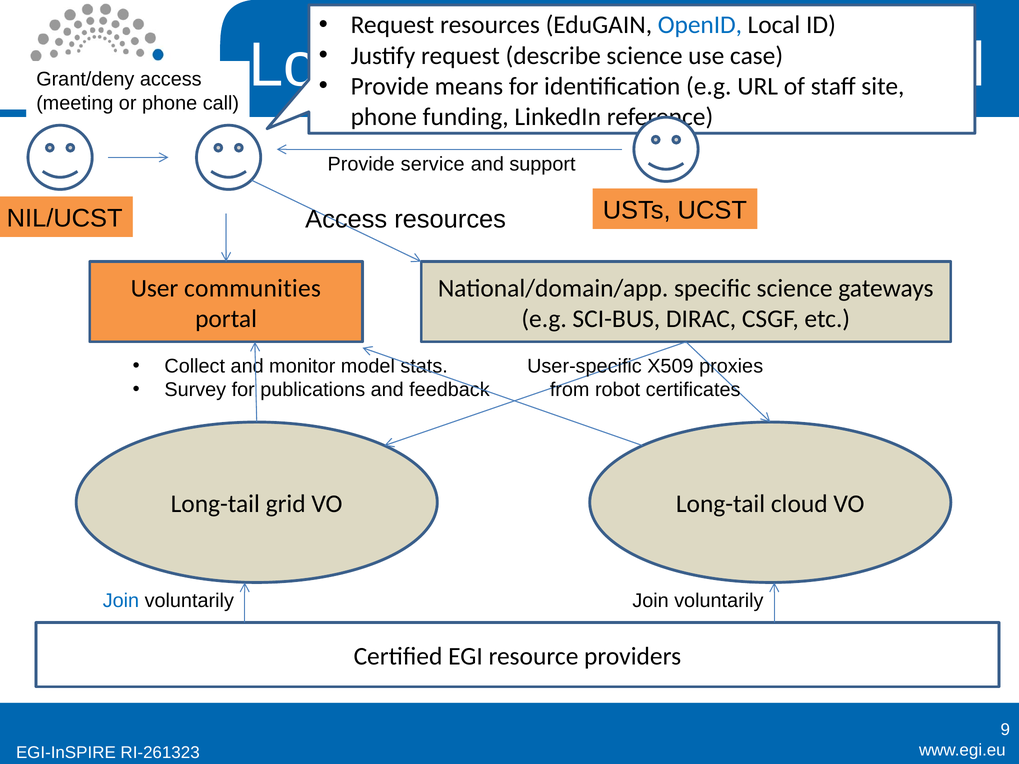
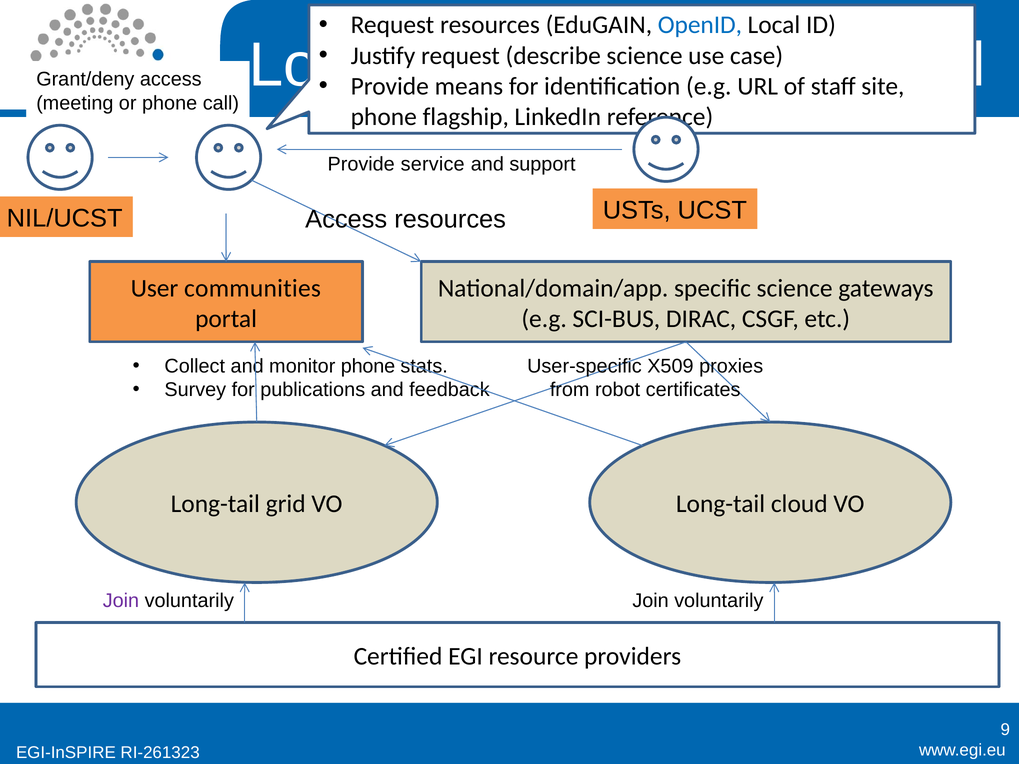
funding: funding -> flagship
monitor model: model -> phone
Join at (121, 601) colour: blue -> purple
